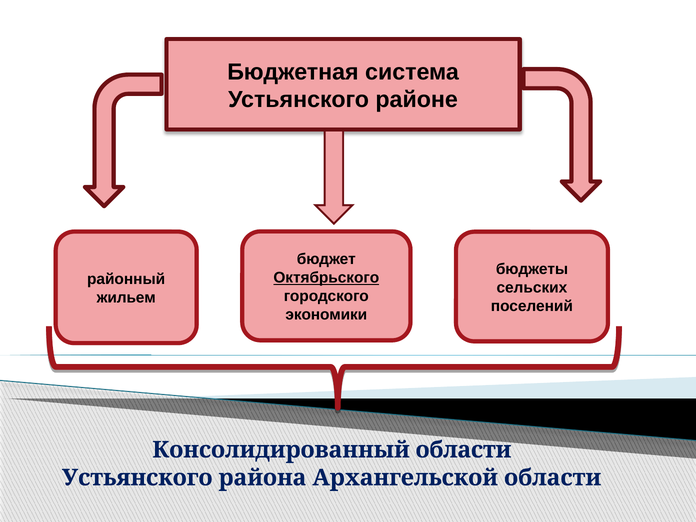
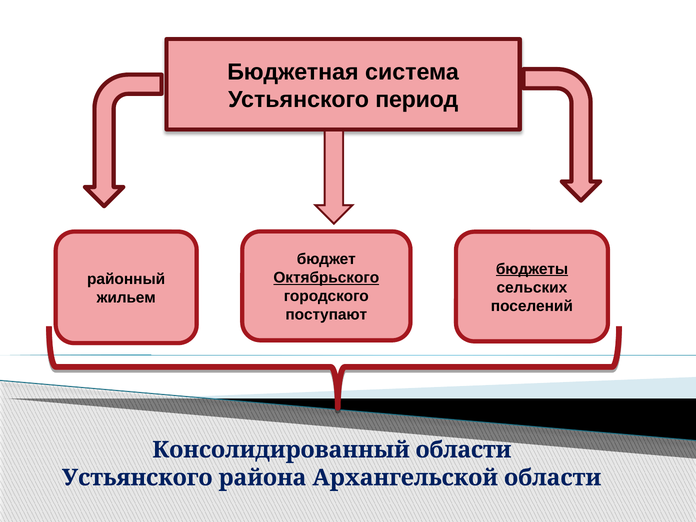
районе: районе -> период
бюджеты underline: none -> present
экономики: экономики -> поступают
